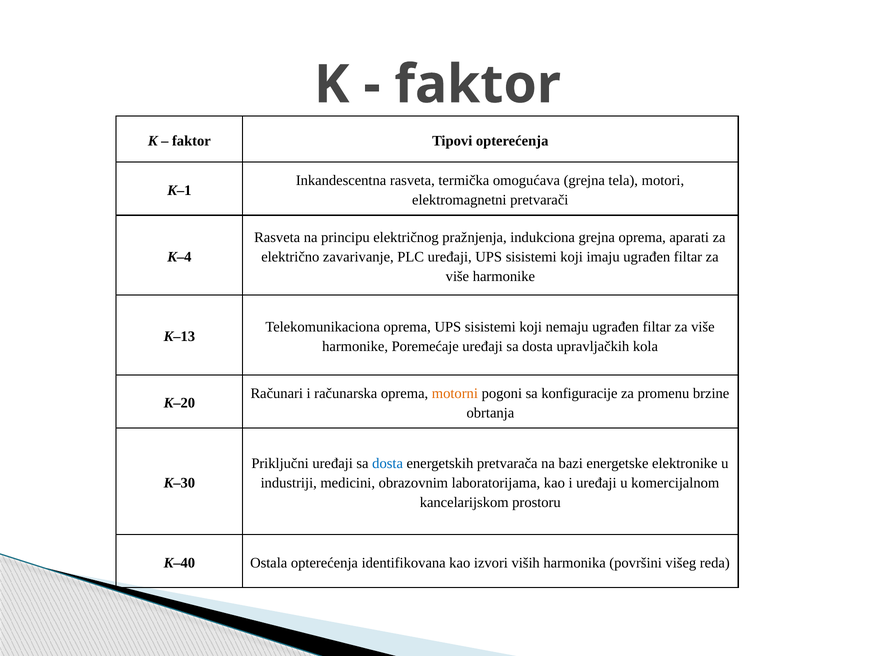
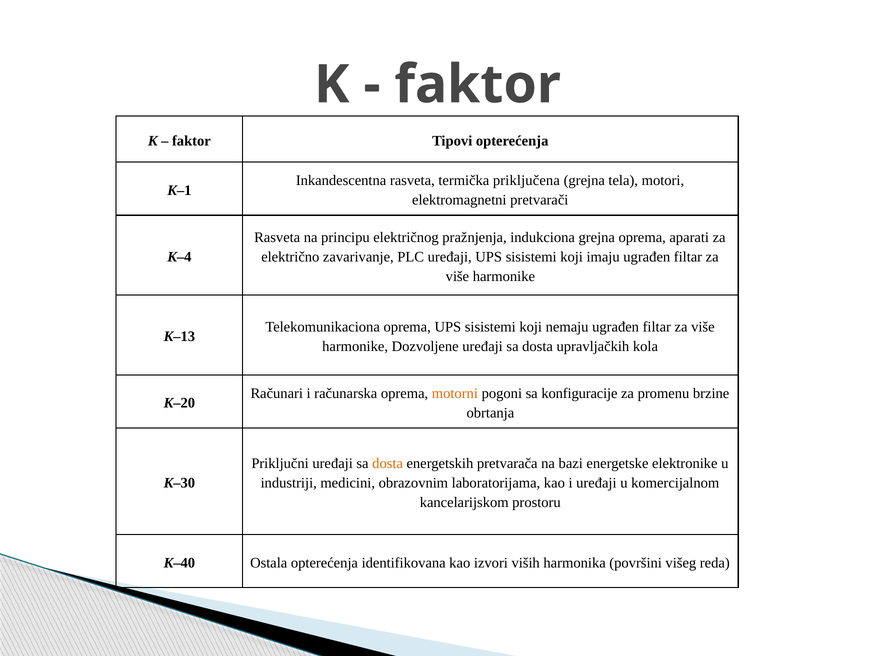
omogućava: omogućava -> priključena
Poremećaje: Poremećaje -> Dozvoljene
dosta at (388, 464) colour: blue -> orange
